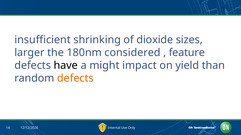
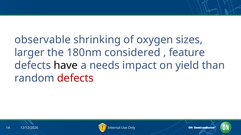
insufficient: insufficient -> observable
dioxide: dioxide -> oxygen
might: might -> needs
defects at (75, 79) colour: orange -> red
